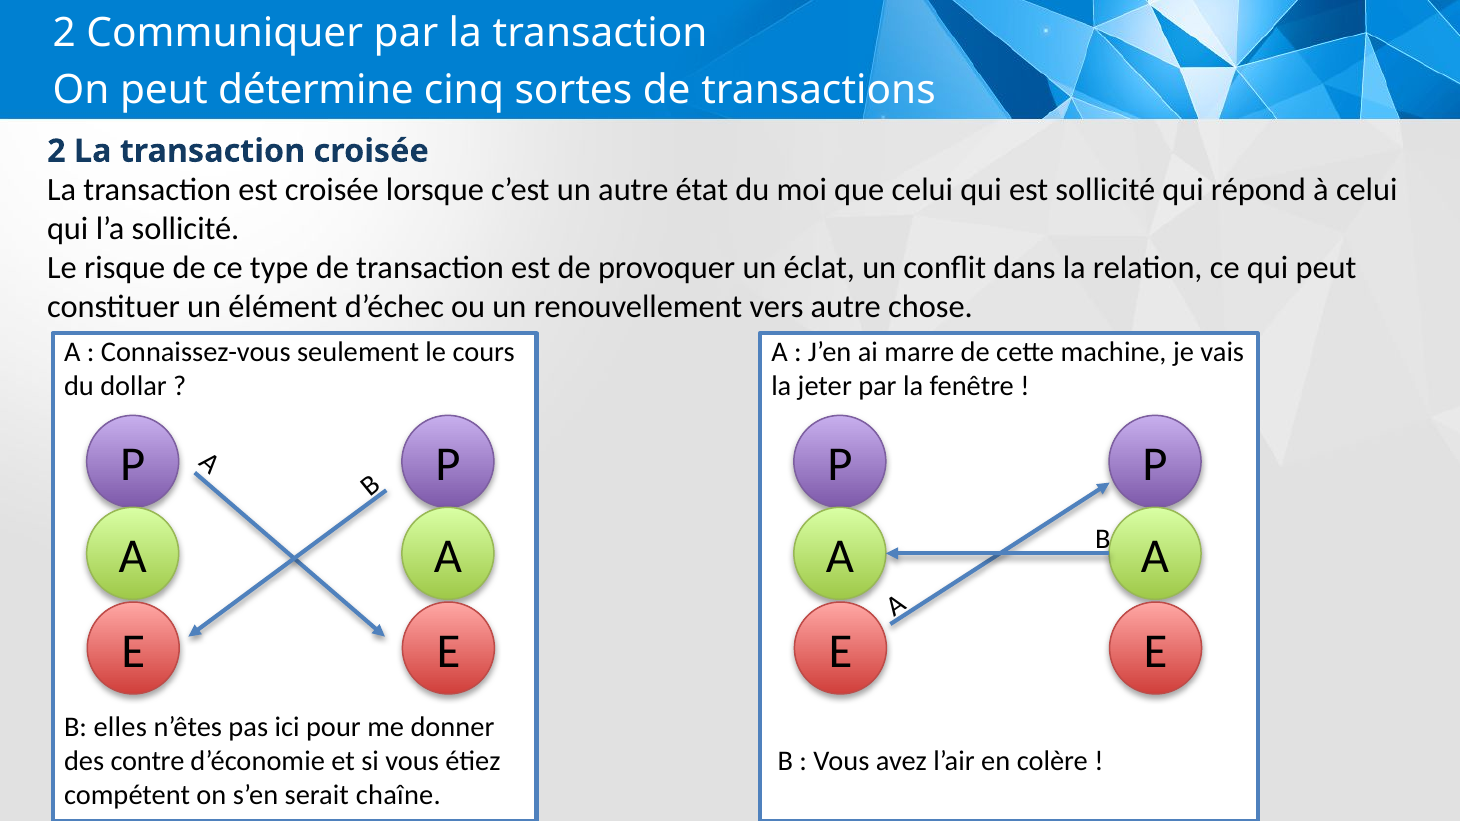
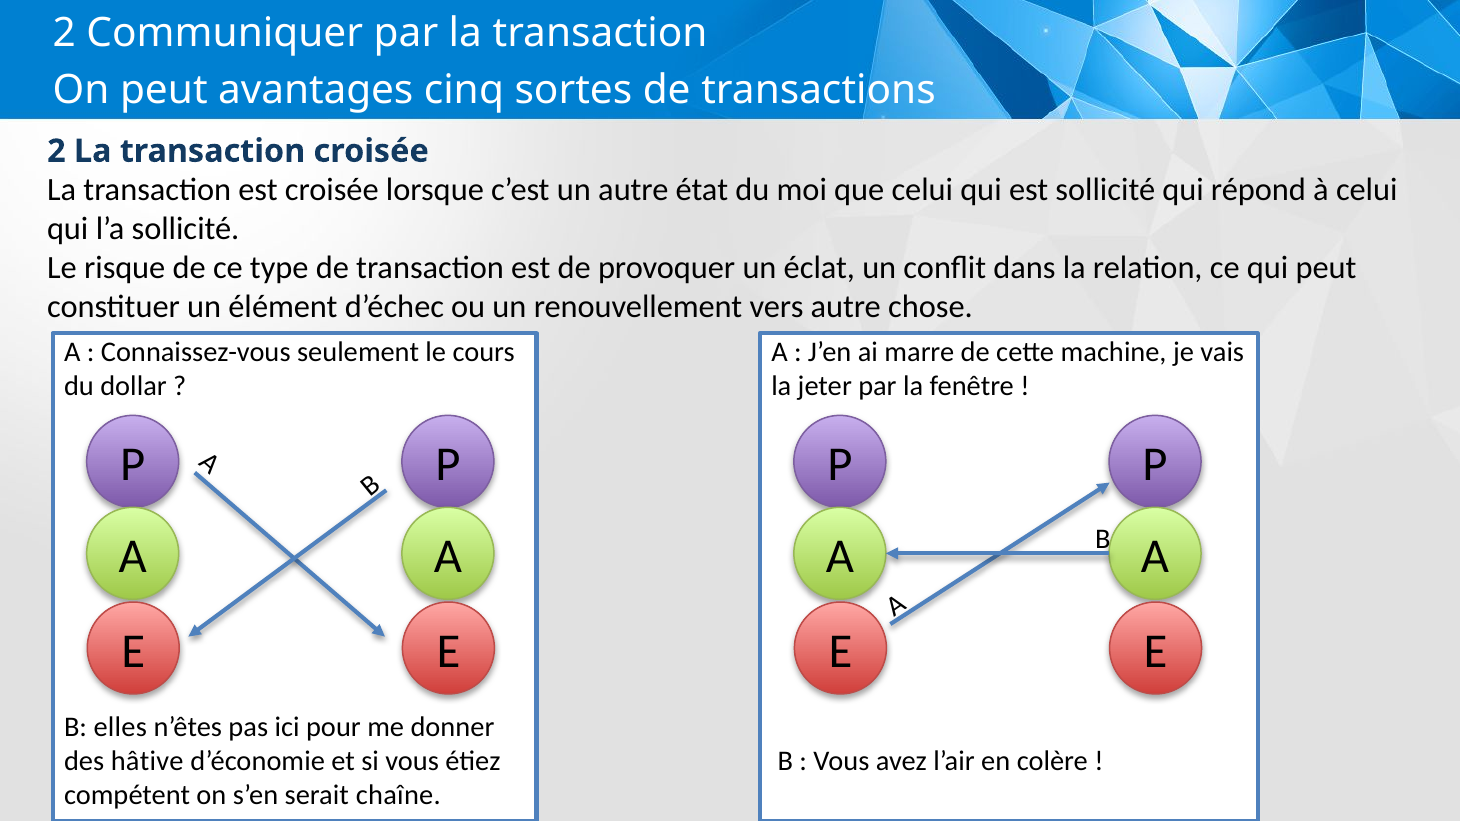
détermine: détermine -> avantages
contre: contre -> hâtive
